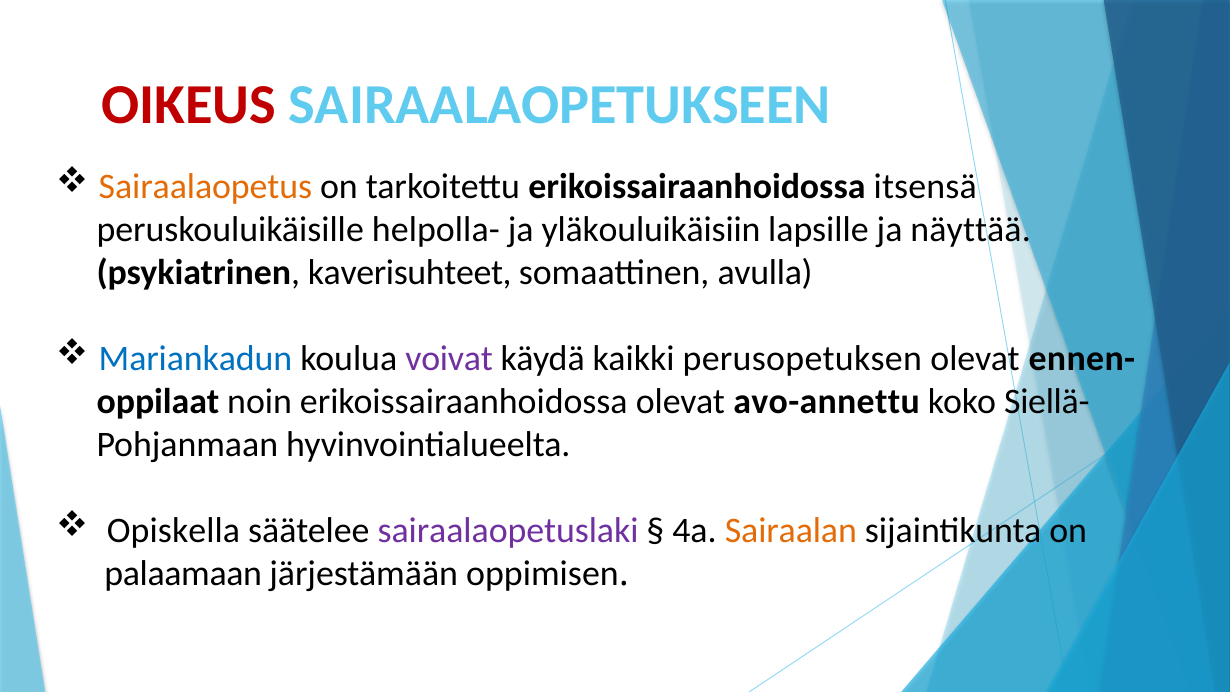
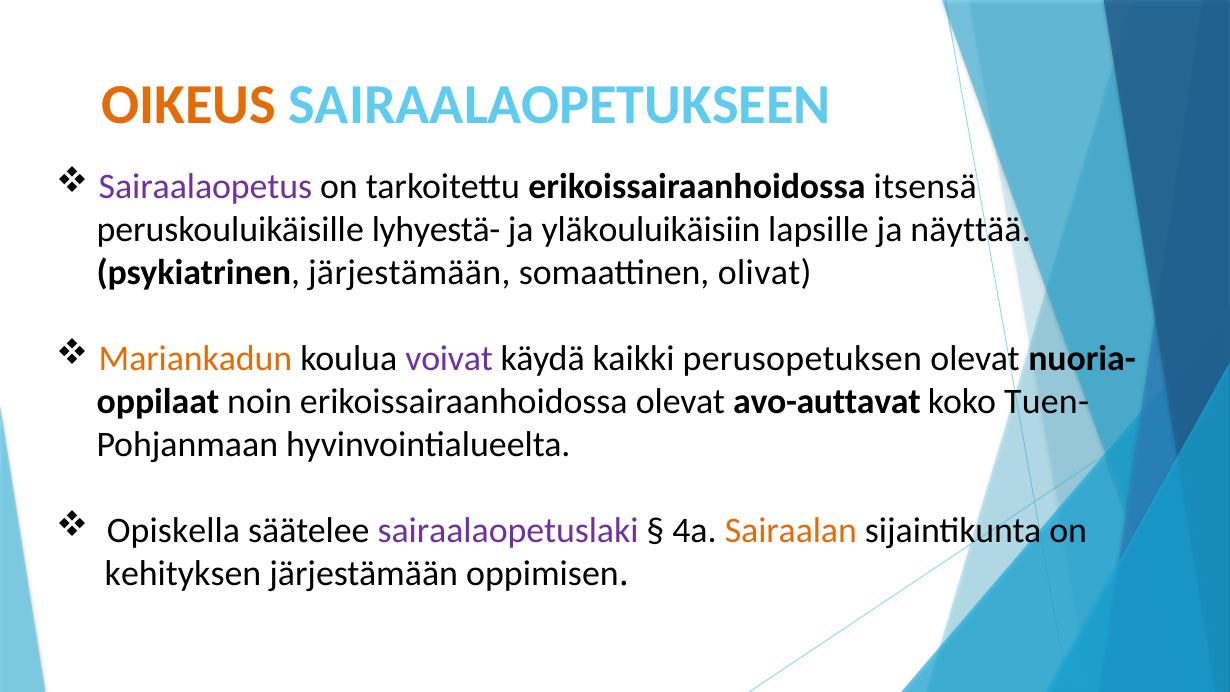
OIKEUS colour: red -> orange
Sairaalaopetus colour: orange -> purple
helpolla-: helpolla- -> lyhyestä-
psykiatrinen kaverisuhteet: kaverisuhteet -> järjestämään
avulla: avulla -> olivat
Mariankadun colour: blue -> orange
ennen-: ennen- -> nuoria-
avo-annettu: avo-annettu -> avo-auttavat
Siellä-: Siellä- -> Tuen-
palaamaan: palaamaan -> kehityksen
